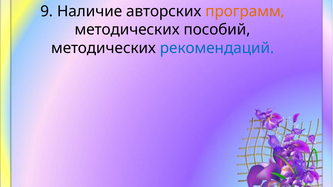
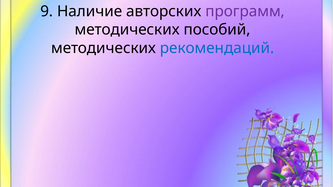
программ colour: orange -> purple
